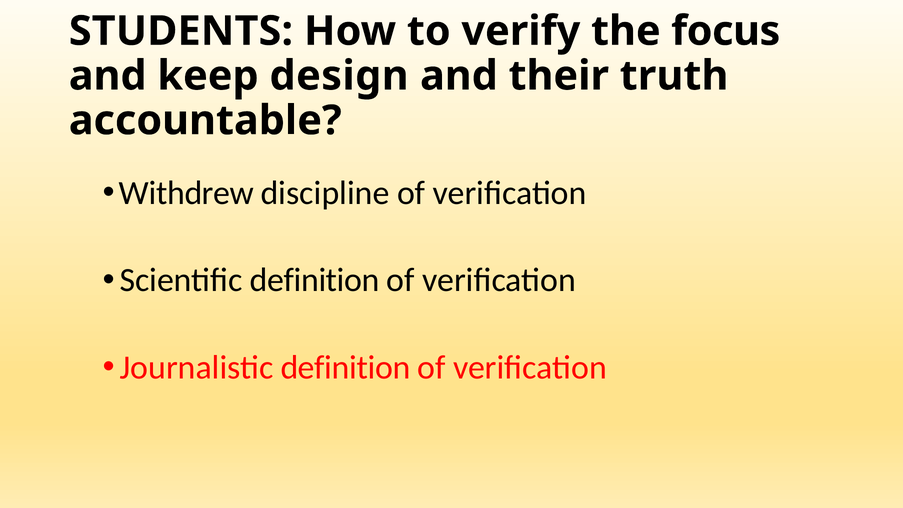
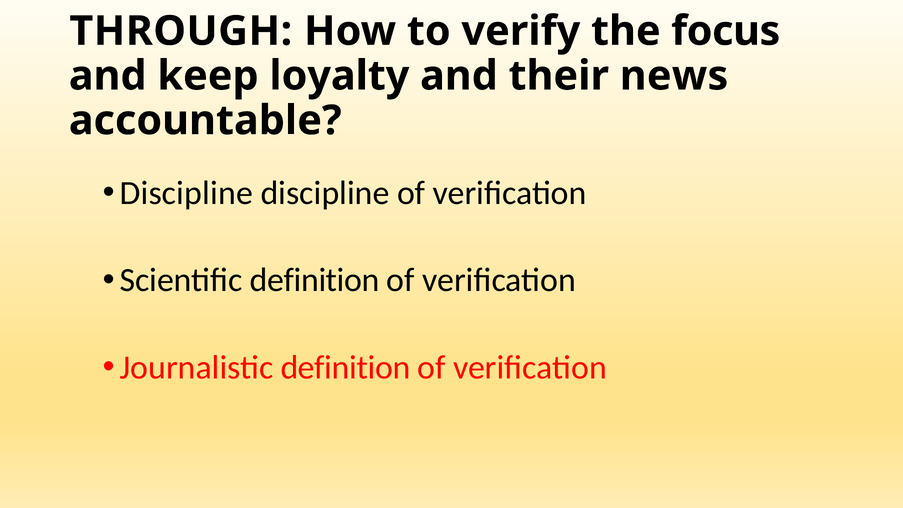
STUDENTS: STUDENTS -> THROUGH
design: design -> loyalty
truth: truth -> news
Withdrew at (187, 193): Withdrew -> Discipline
